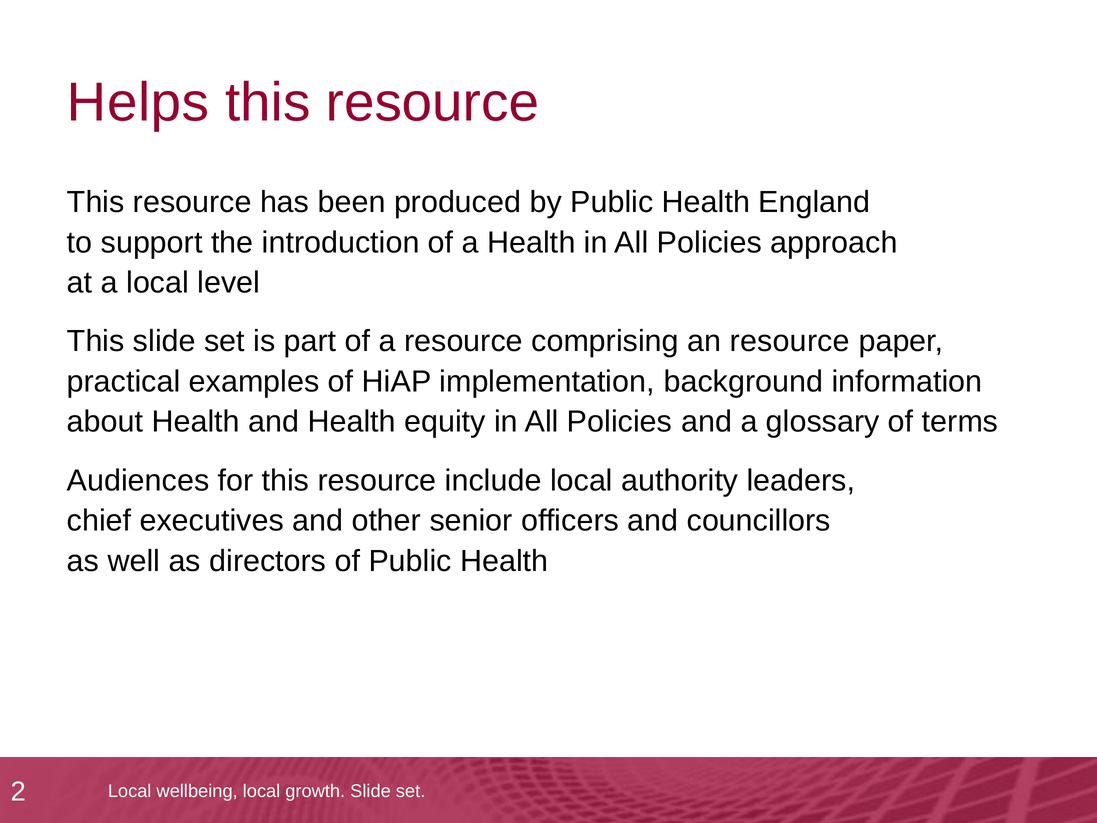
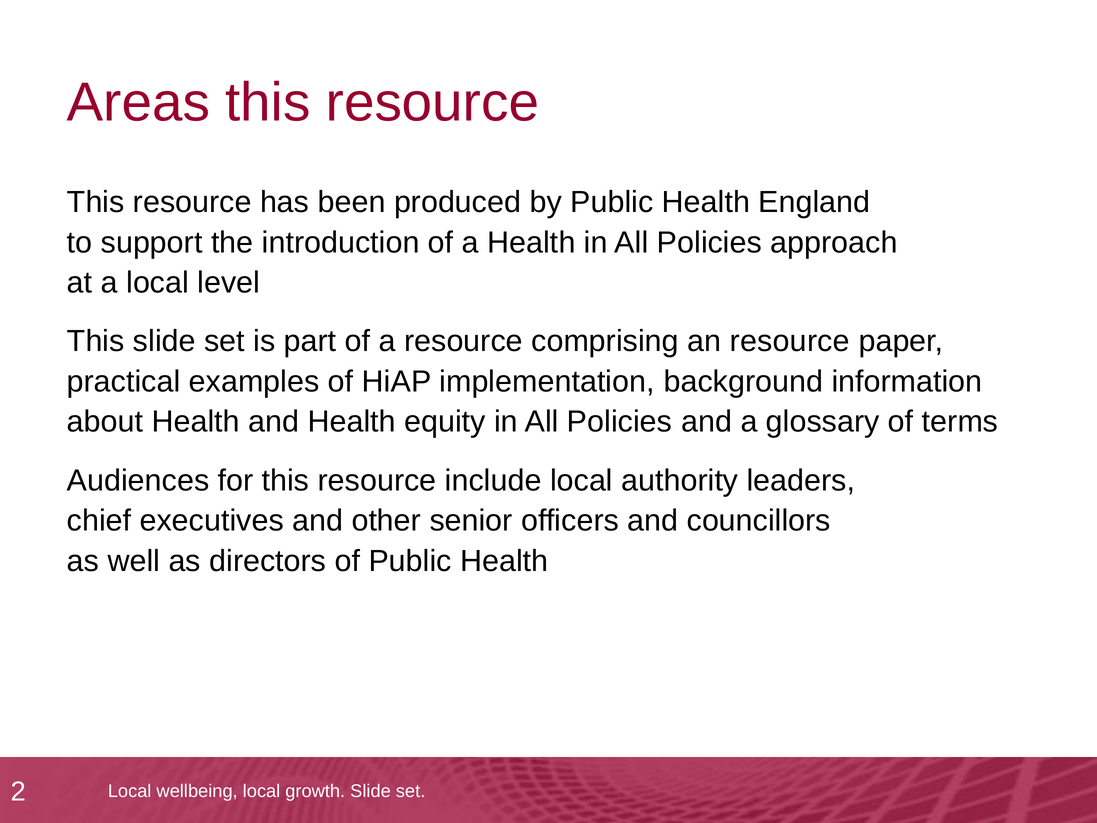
Helps: Helps -> Areas
